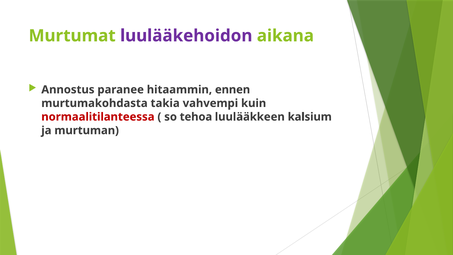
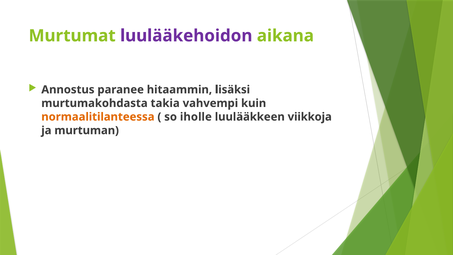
ennen: ennen -> lisäksi
normaalitilanteessa colour: red -> orange
tehoa: tehoa -> iholle
kalsium: kalsium -> viikkoja
